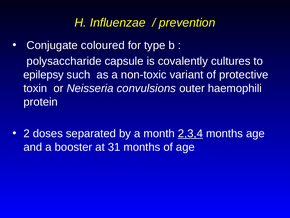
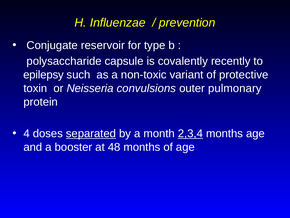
coloured: coloured -> reservoir
cultures: cultures -> recently
haemophili: haemophili -> pulmonary
2: 2 -> 4
separated underline: none -> present
31: 31 -> 48
